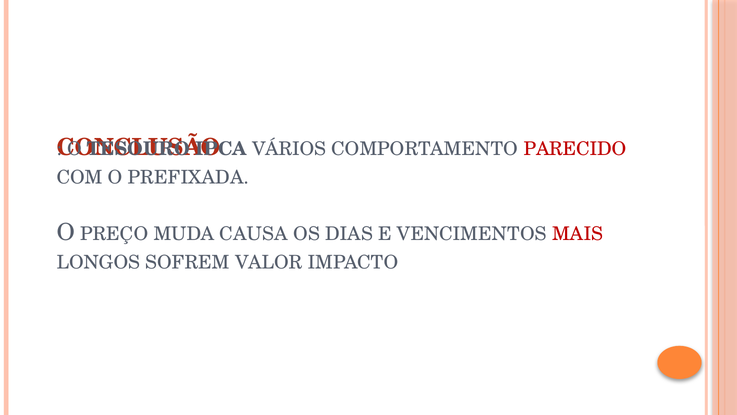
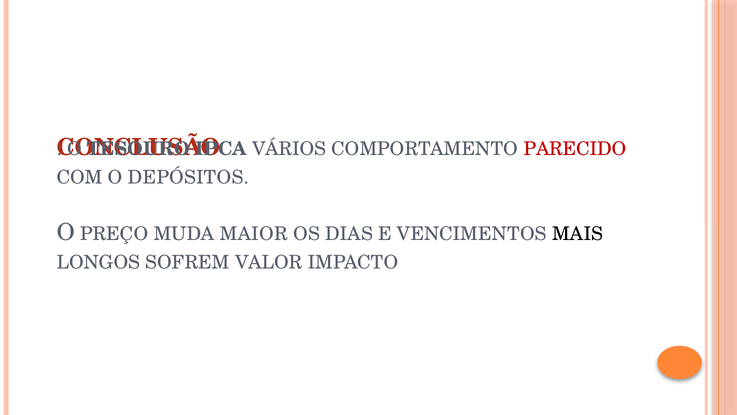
PREFIXADA: PREFIXADA -> DEPÓSITOS
CAUSA: CAUSA -> MAIOR
MAIS colour: red -> black
